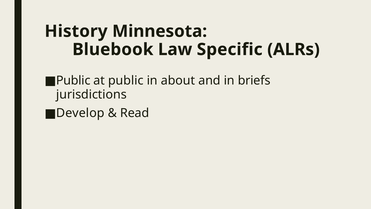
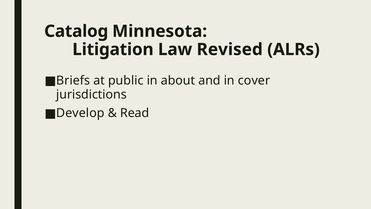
History: History -> Catalog
Bluebook: Bluebook -> Litigation
Specific: Specific -> Revised
Public at (73, 80): Public -> Briefs
briefs: briefs -> cover
